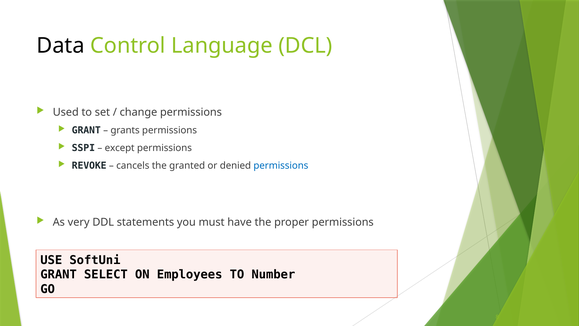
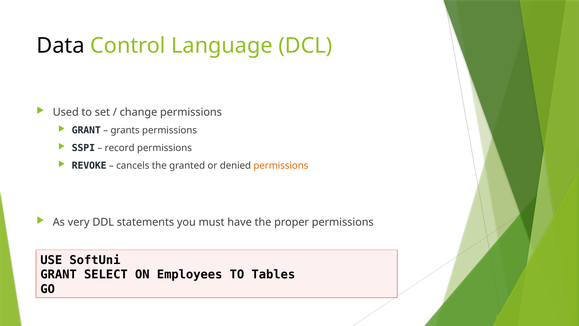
except: except -> record
permissions at (281, 166) colour: blue -> orange
Number: Number -> Tables
